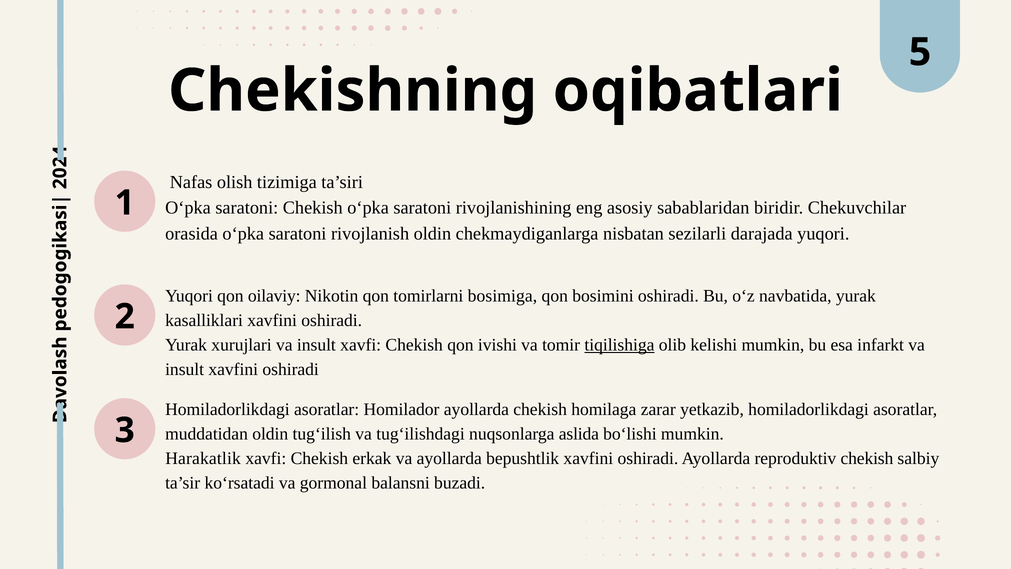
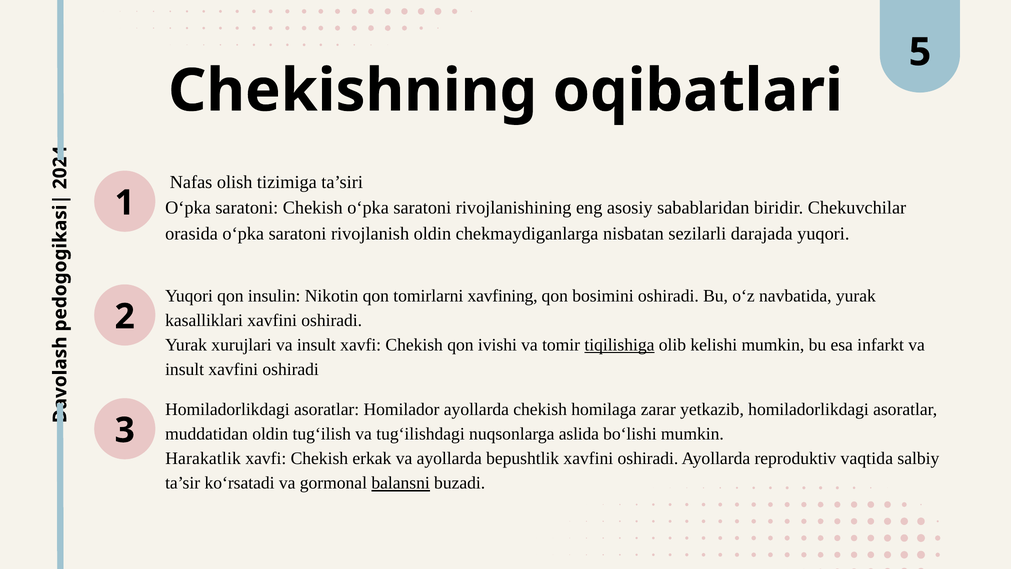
oilaviy: oilaviy -> insulin
bosimiga: bosimiga -> xavfining
reproduktiv chekish: chekish -> vaqtida
balansni underline: none -> present
